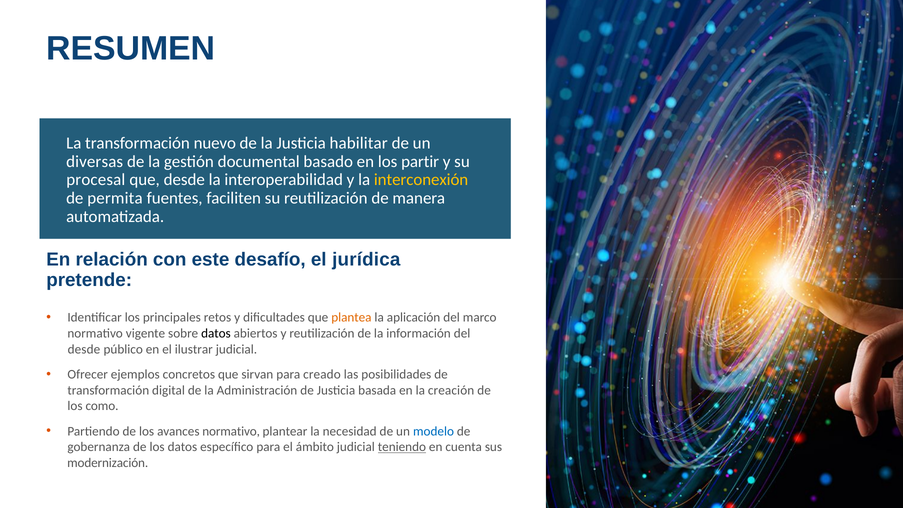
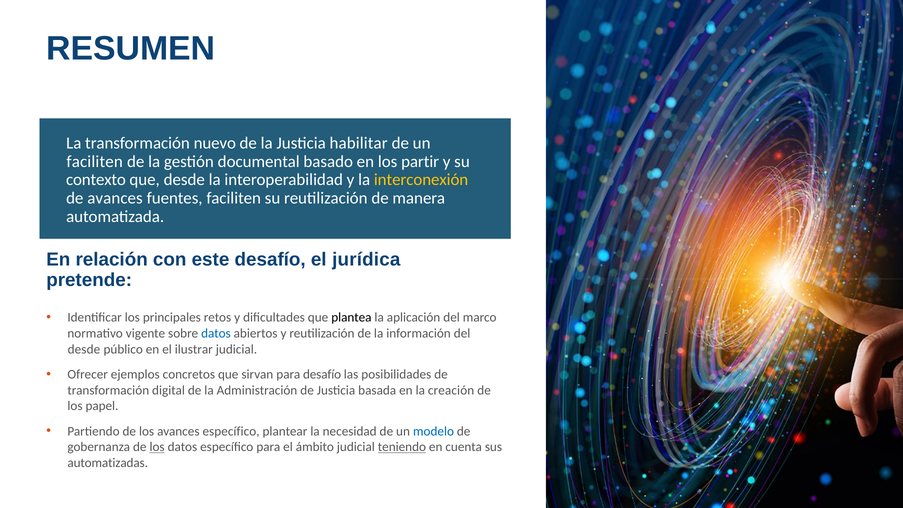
diversas at (95, 162): diversas -> faciliten
procesal: procesal -> contexto
de permita: permita -> avances
plantea colour: orange -> black
datos at (216, 333) colour: black -> blue
para creado: creado -> desafío
como: como -> papel
avances normativo: normativo -> específico
los at (157, 447) underline: none -> present
modernización: modernización -> automatizadas
